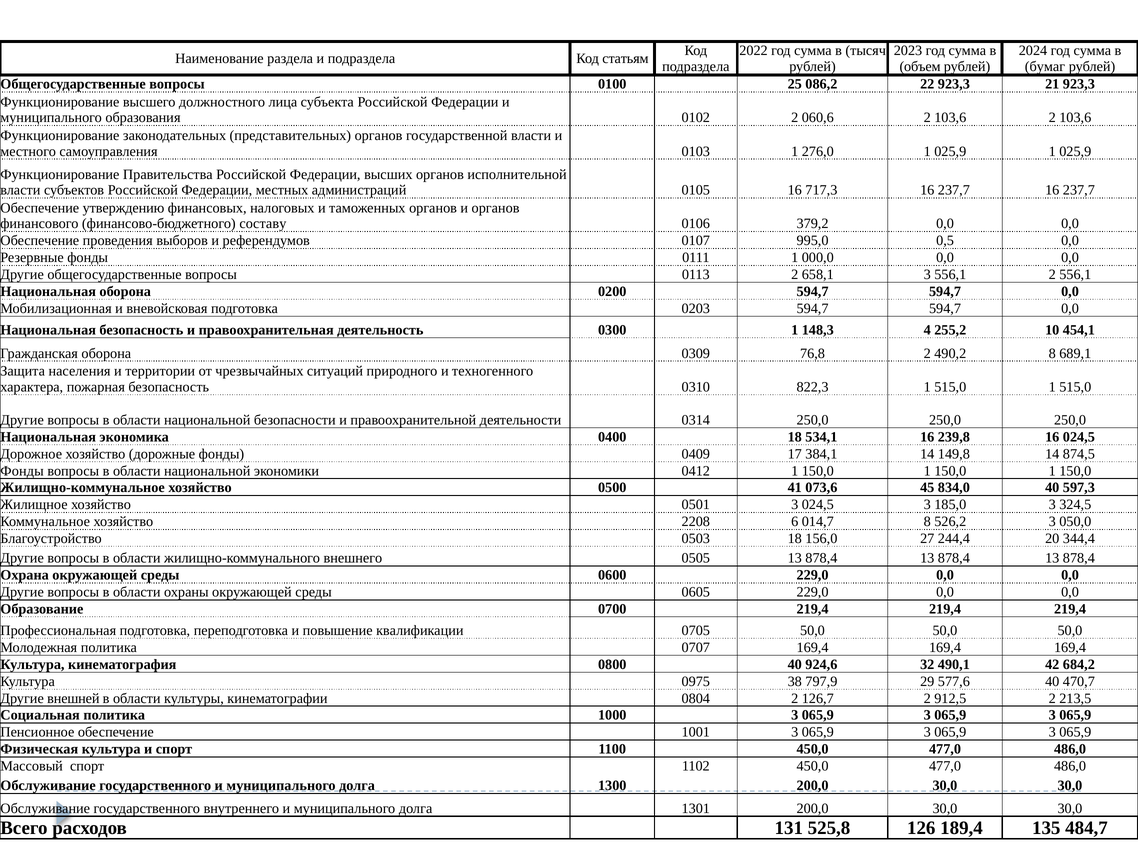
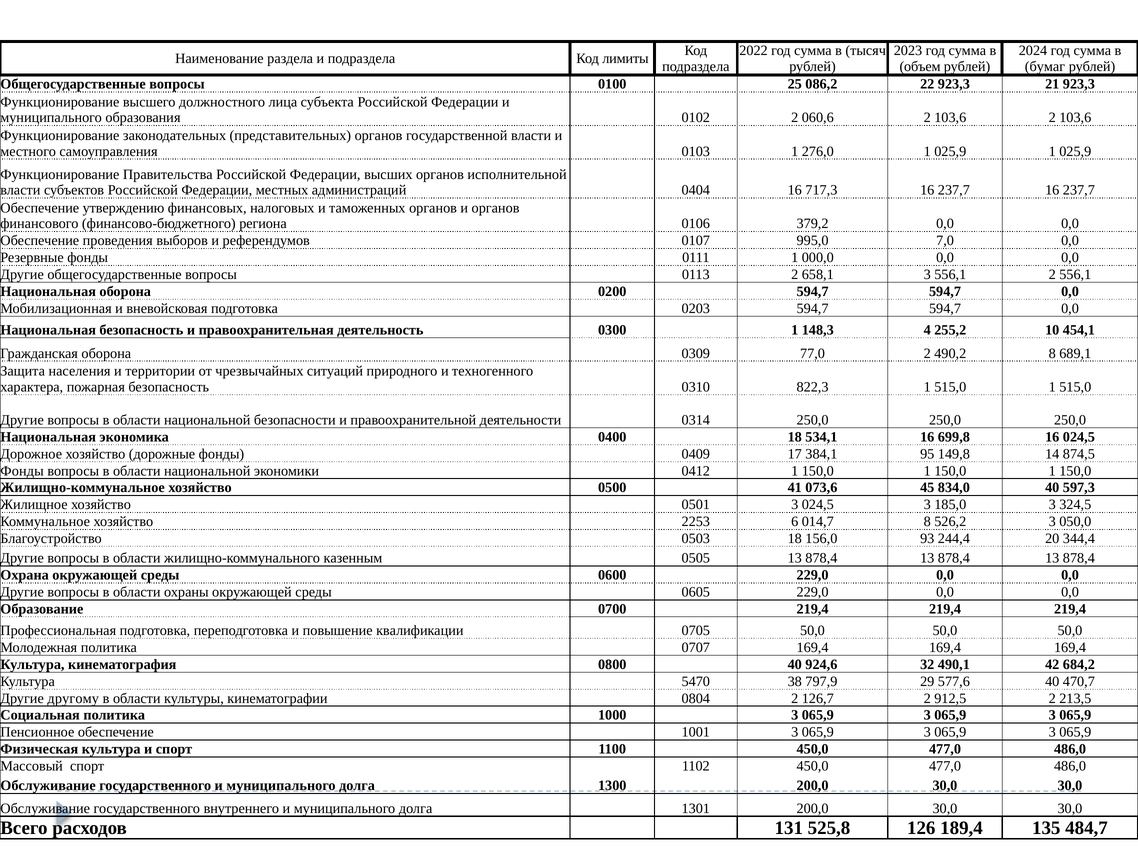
статьям: статьям -> лимиты
0105: 0105 -> 0404
составу: составу -> региона
0,5: 0,5 -> 7,0
76,8: 76,8 -> 77,0
239,8: 239,8 -> 699,8
384,1 14: 14 -> 95
2208: 2208 -> 2253
27: 27 -> 93
внешнего: внешнего -> казенным
0975: 0975 -> 5470
внешней: внешней -> другому
